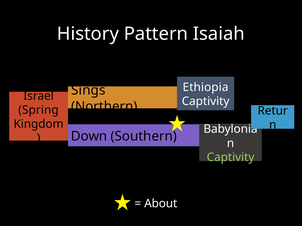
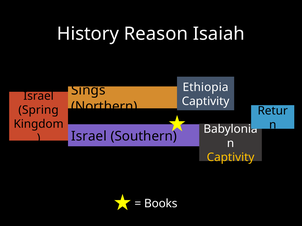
Pattern: Pattern -> Reason
Down at (89, 137): Down -> Israel
Captivity at (231, 158) colour: light green -> yellow
About: About -> Books
